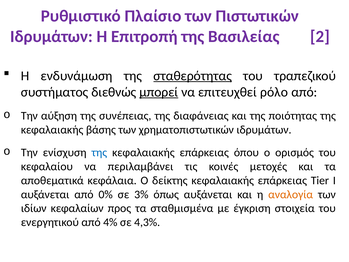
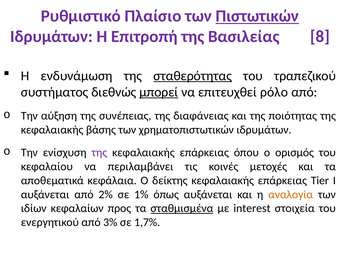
Πιστωτικών underline: none -> present
2: 2 -> 8
της at (99, 152) colour: blue -> purple
0%: 0% -> 2%
3%: 3% -> 1%
σταθμισμένα underline: none -> present
έγκριση: έγκριση -> interest
4%: 4% -> 3%
4,3%: 4,3% -> 1,7%
